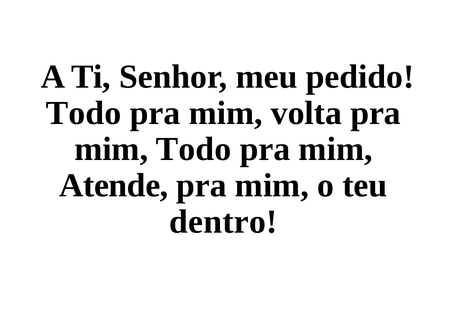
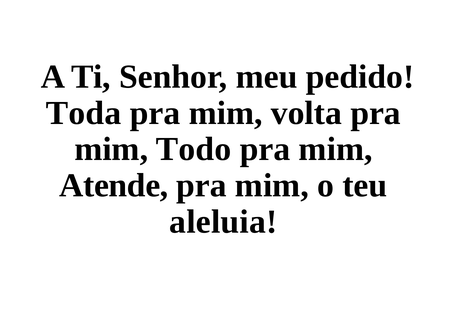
Todo at (84, 113): Todo -> Toda
dentro: dentro -> aleluia
